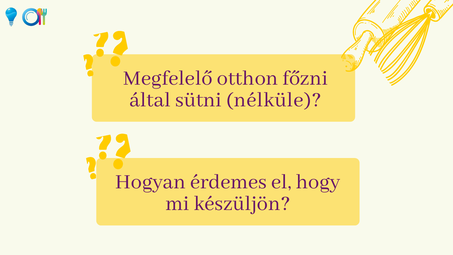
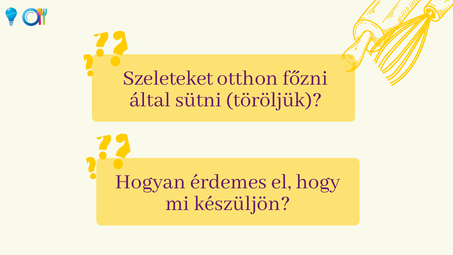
Megfelelő: Megfelelő -> Szeleteket
nélküle: nélküle -> töröljük
